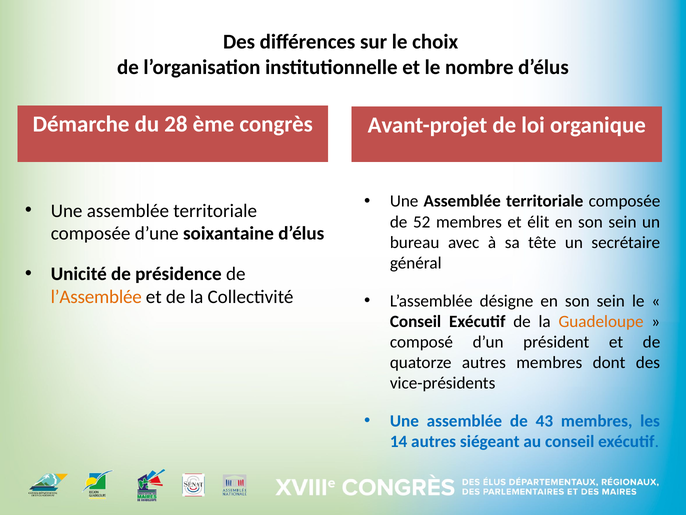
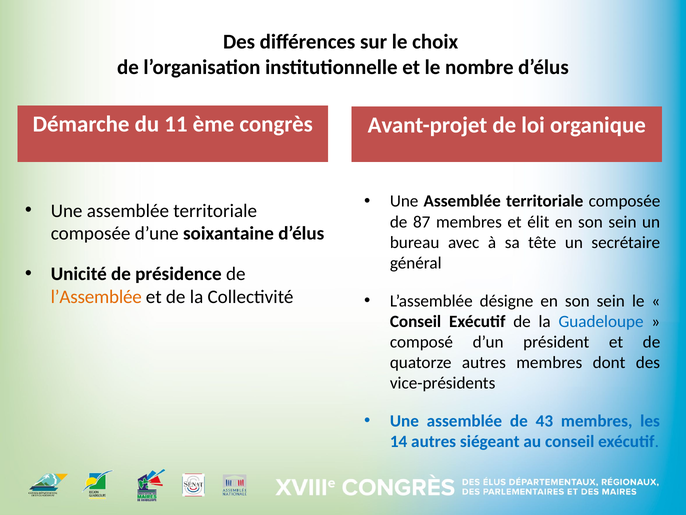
28: 28 -> 11
52: 52 -> 87
Guadeloupe colour: orange -> blue
